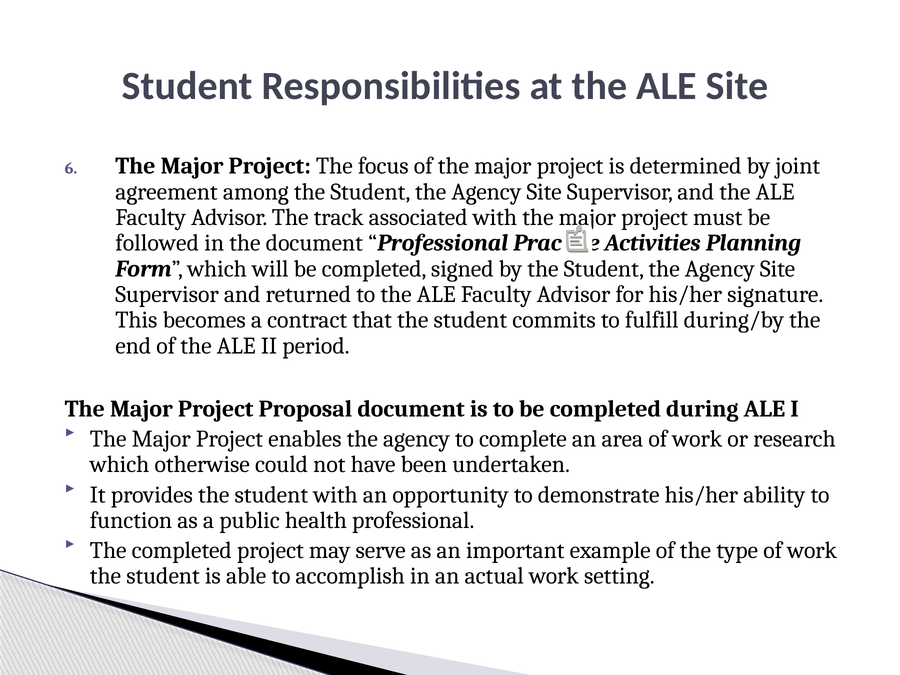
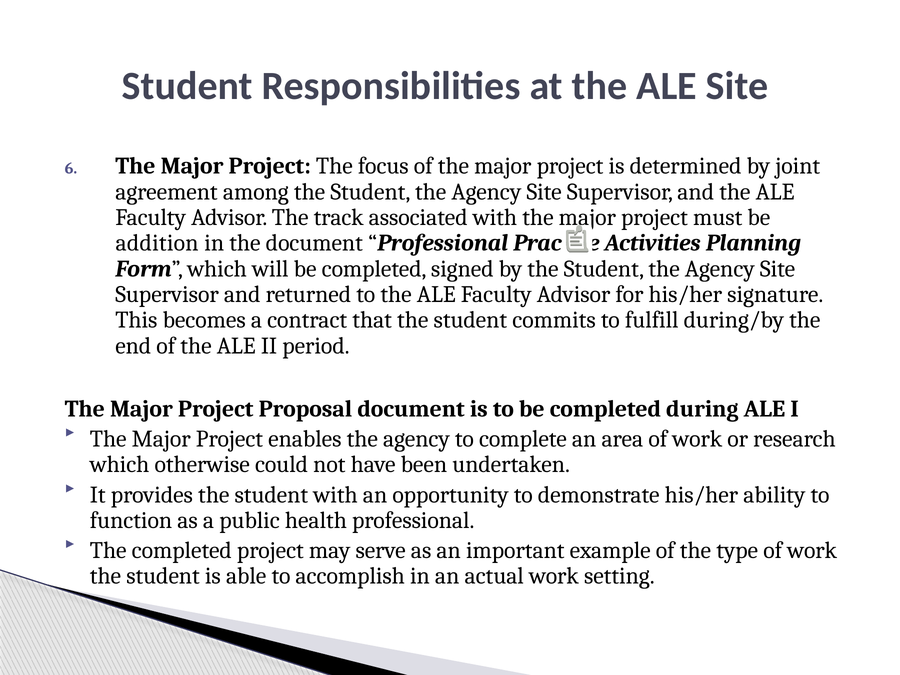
followed: followed -> addition
